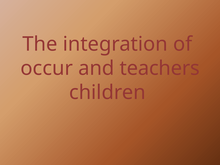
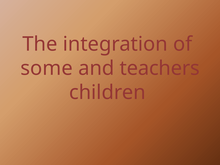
occur: occur -> some
